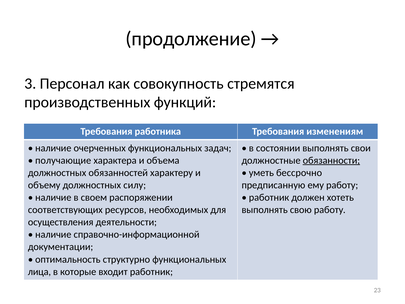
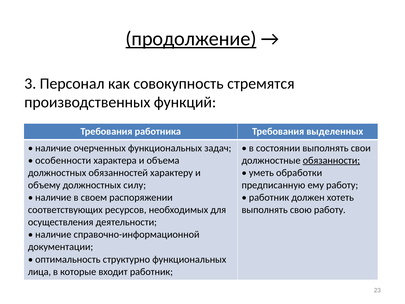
продолжение underline: none -> present
изменениям: изменениям -> выделенных
получающие: получающие -> особенности
бессрочно: бессрочно -> обработки
